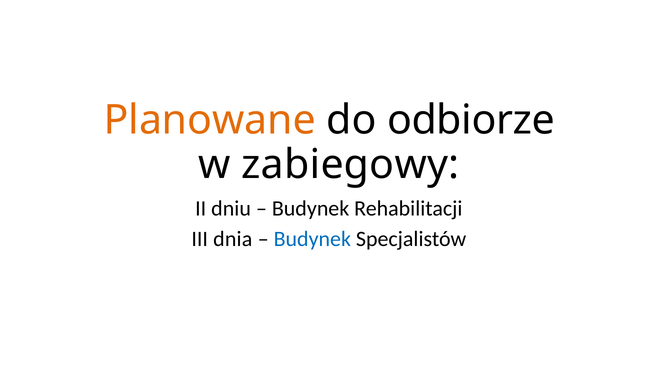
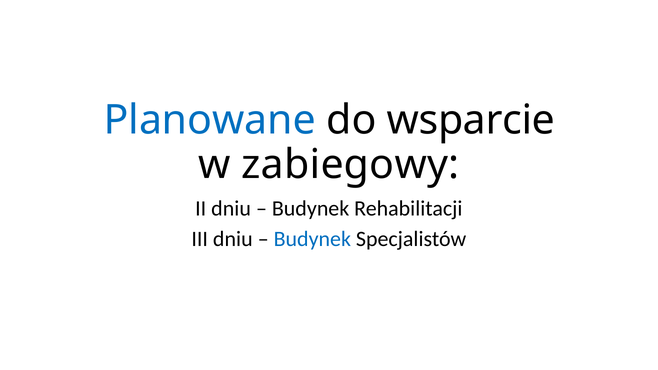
Planowane colour: orange -> blue
odbiorze: odbiorze -> wsparcie
III dnia: dnia -> dniu
